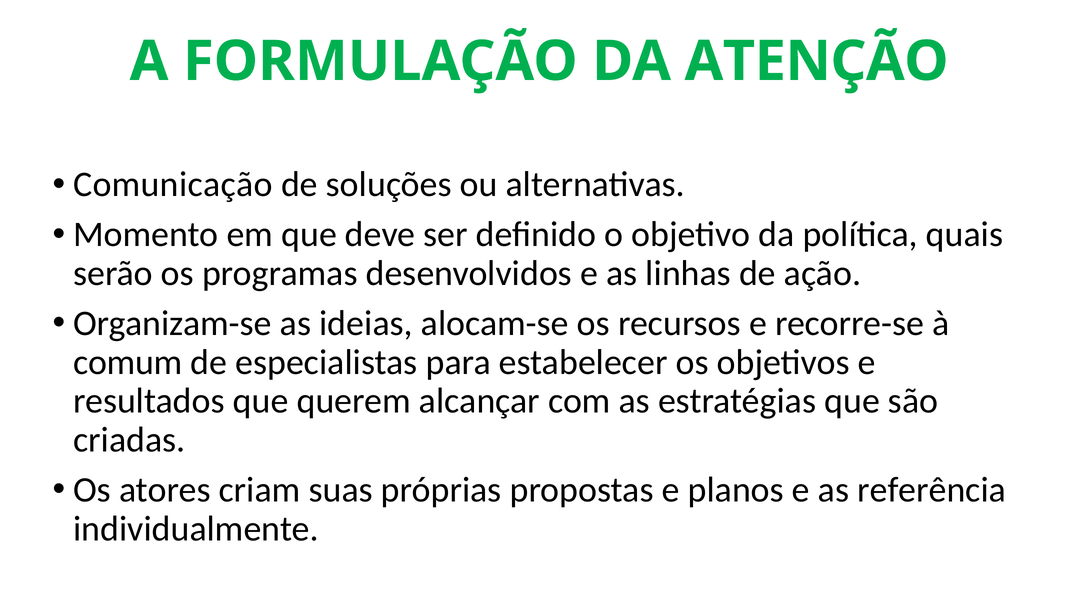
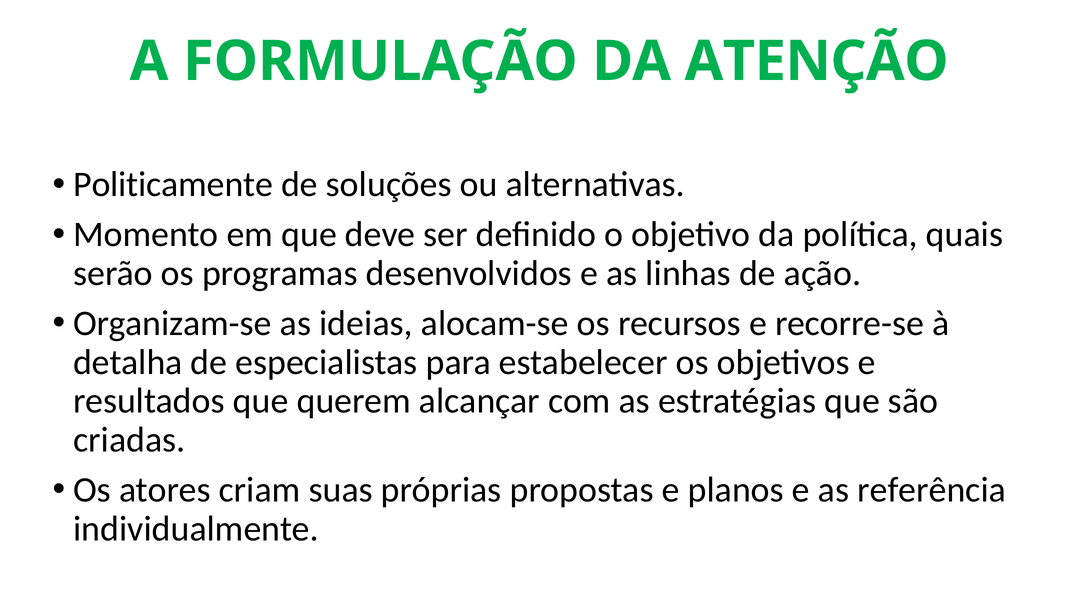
Comunicação: Comunicação -> Politicamente
comum: comum -> detalha
